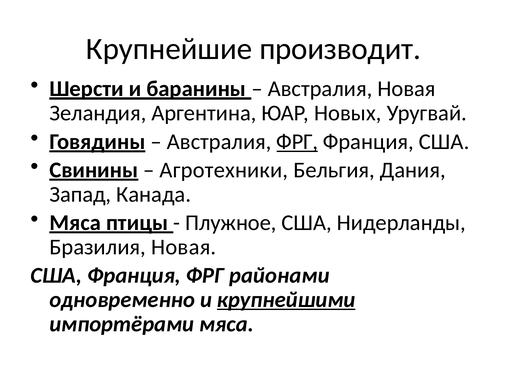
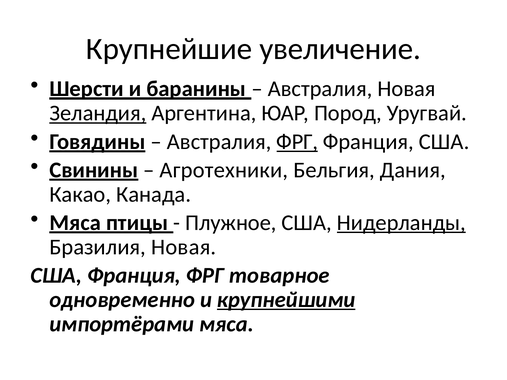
производит: производит -> увеличение
Зеландия underline: none -> present
Новых: Новых -> Пород
Запад: Запад -> Какао
Нидерланды underline: none -> present
районами: районами -> товарное
